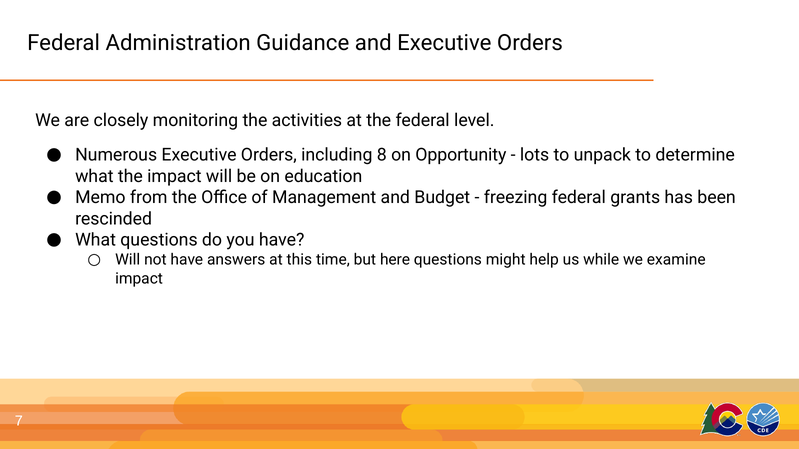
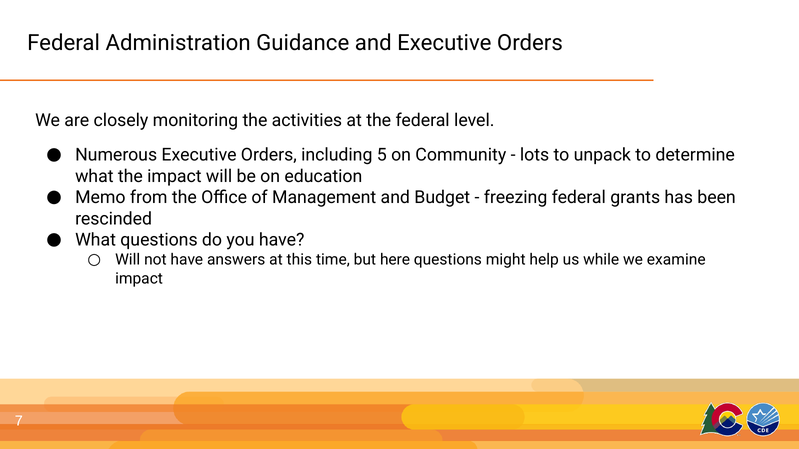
8: 8 -> 5
Opportunity: Opportunity -> Community
